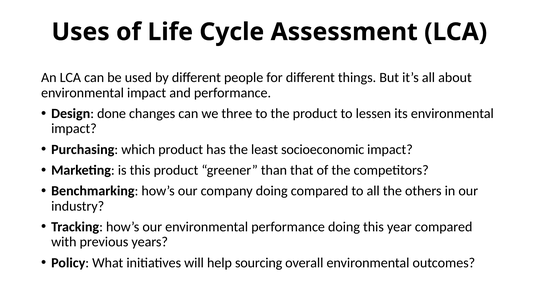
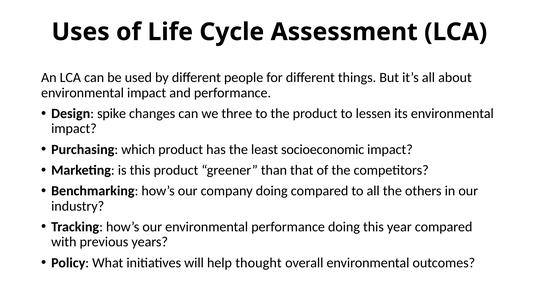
done: done -> spike
sourcing: sourcing -> thought
